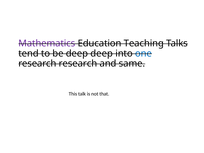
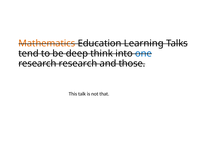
Mathematics colour: purple -> orange
Teaching: Teaching -> Learning
deep deep: deep -> think
same: same -> those
